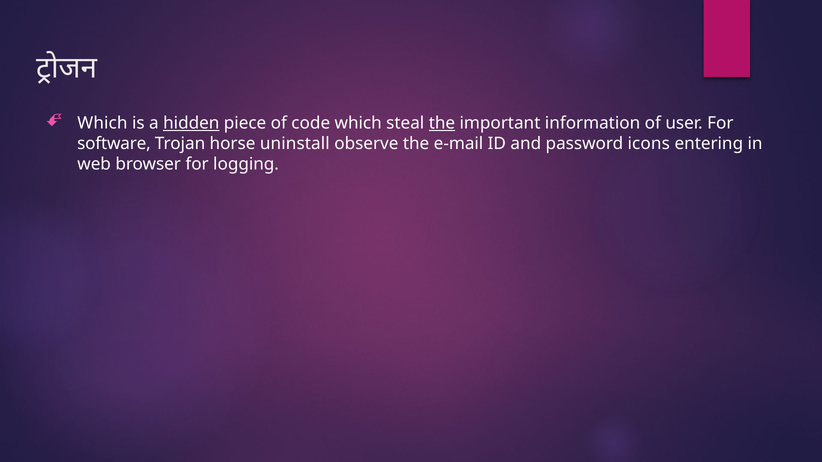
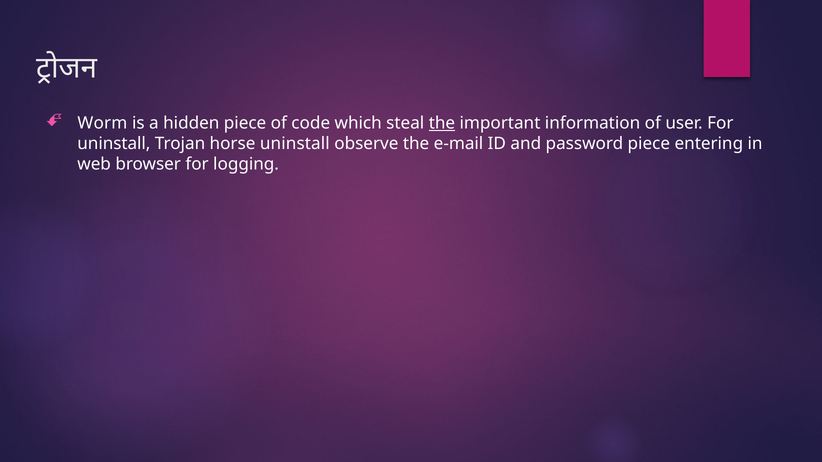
Which at (102, 123): Which -> Worm
hidden underline: present -> none
software at (114, 144): software -> uninstall
password icons: icons -> piece
